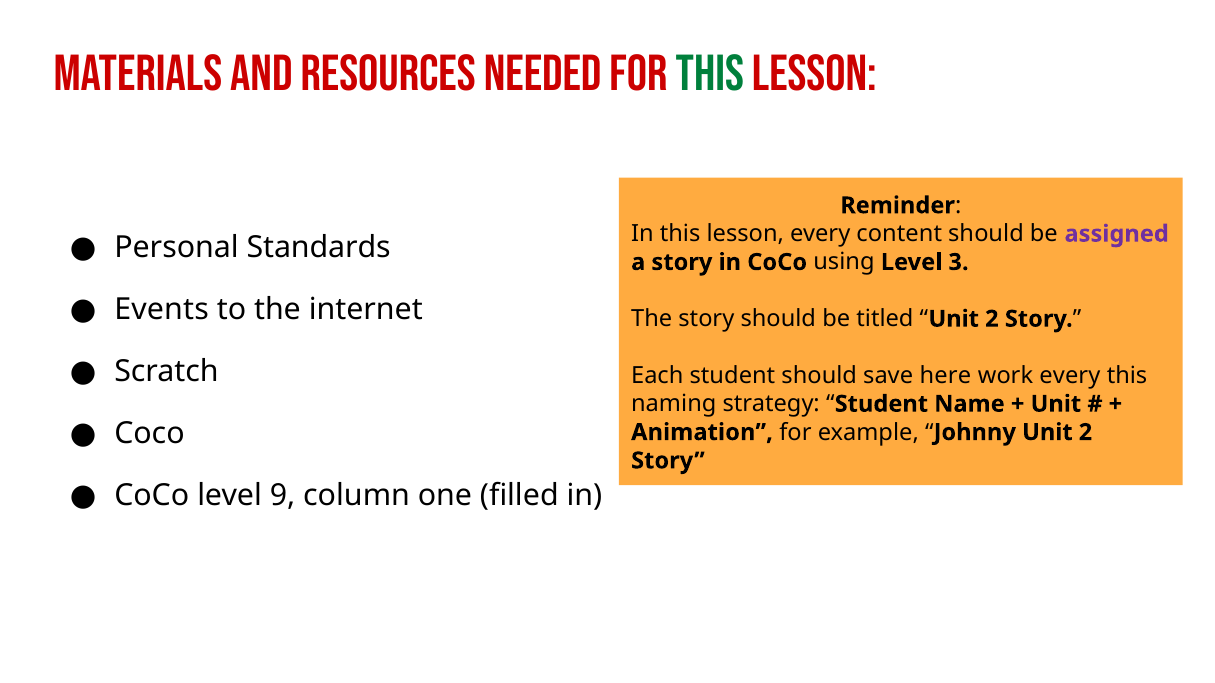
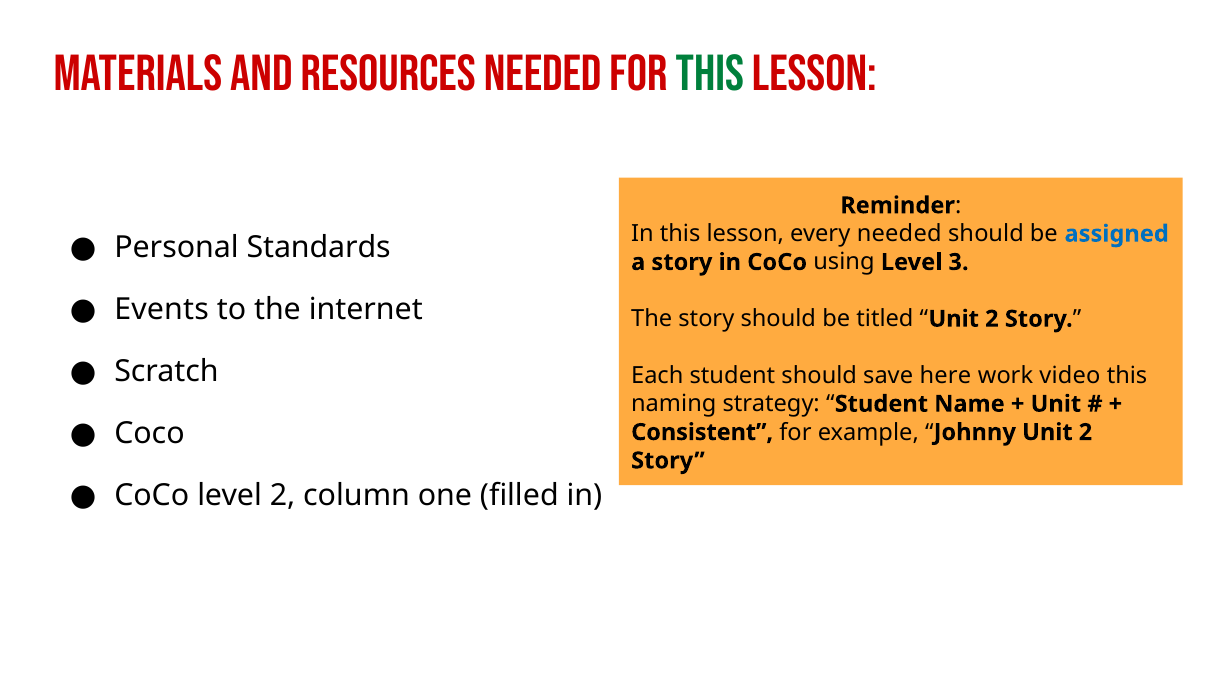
every content: content -> needed
assigned colour: purple -> blue
work every: every -> video
Animation: Animation -> Consistent
level 9: 9 -> 2
